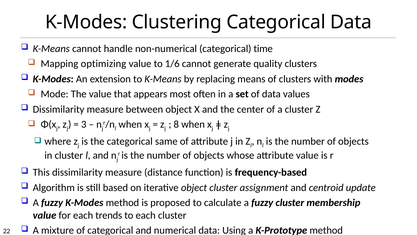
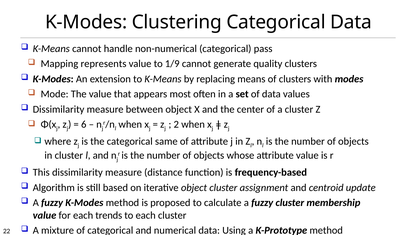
time: time -> pass
optimizing: optimizing -> represents
1/6: 1/6 -> 1/9
3: 3 -> 6
8: 8 -> 2
